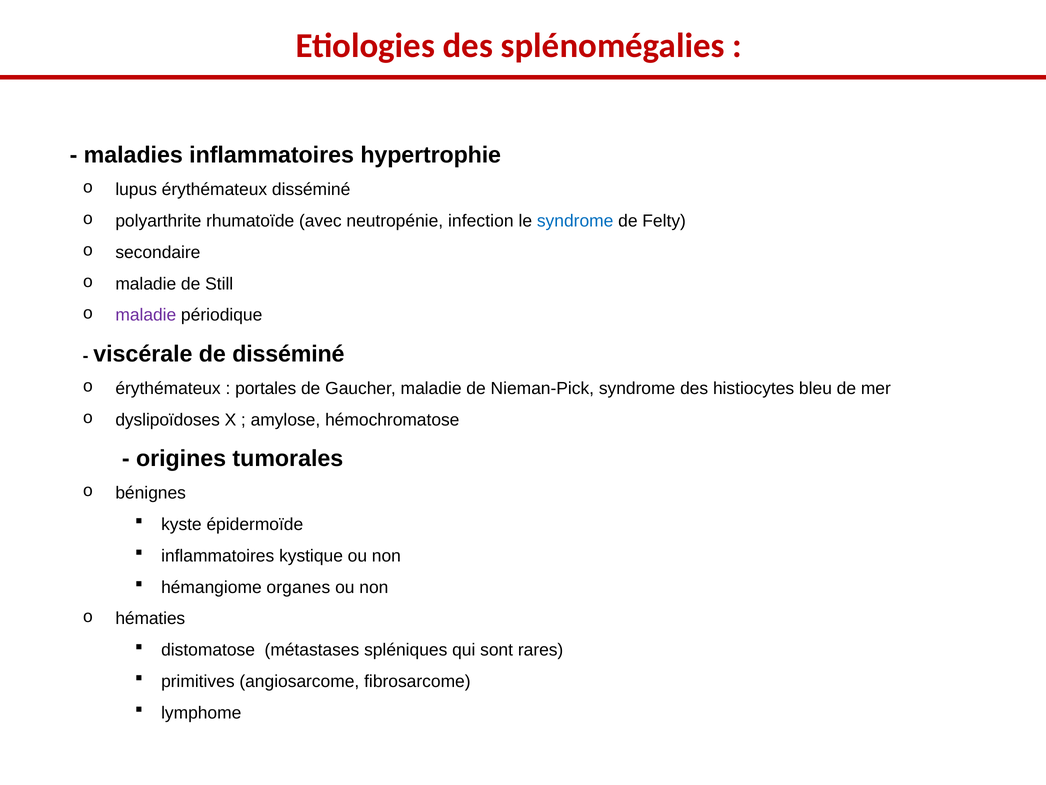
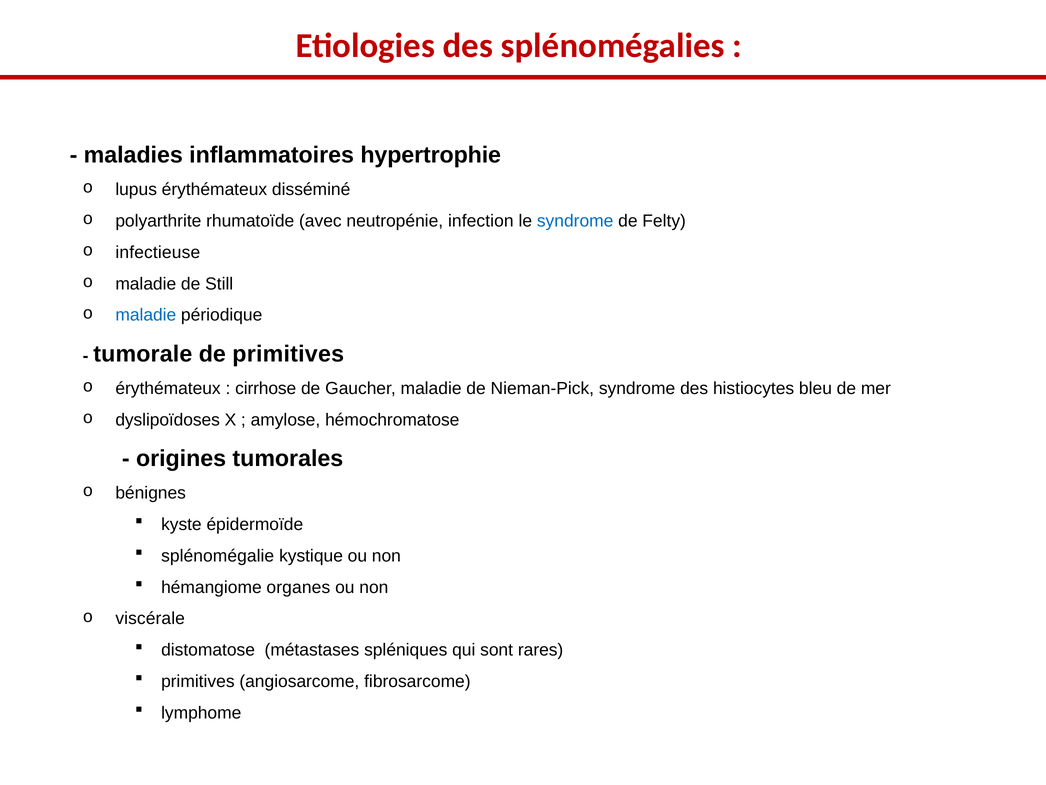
secondaire: secondaire -> infectieuse
maladie at (146, 315) colour: purple -> blue
viscérale: viscérale -> tumorale
de disséminé: disséminé -> primitives
portales: portales -> cirrhose
inflammatoires at (218, 556): inflammatoires -> splénomégalie
hématies: hématies -> viscérale
